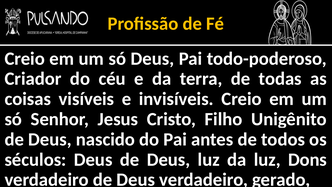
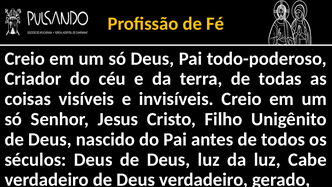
Dons: Dons -> Cabe
